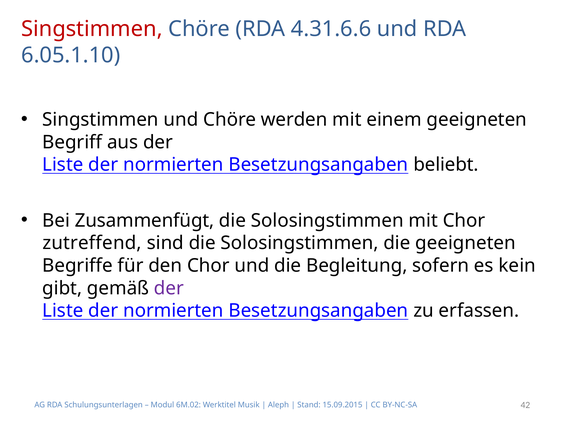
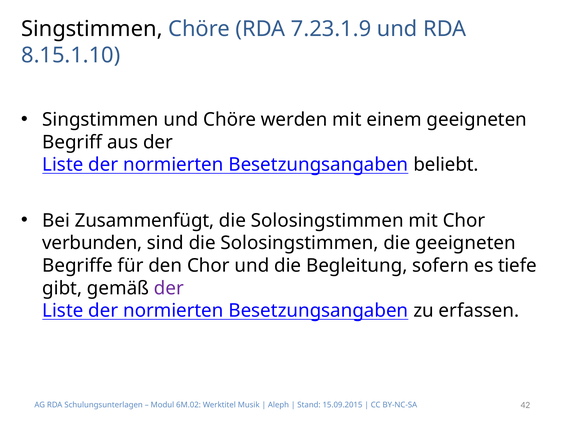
Singstimmen at (92, 29) colour: red -> black
4.31.6.6: 4.31.6.6 -> 7.23.1.9
6.05.1.10: 6.05.1.10 -> 8.15.1.10
zutreffend: zutreffend -> verbunden
kein: kein -> tiefe
